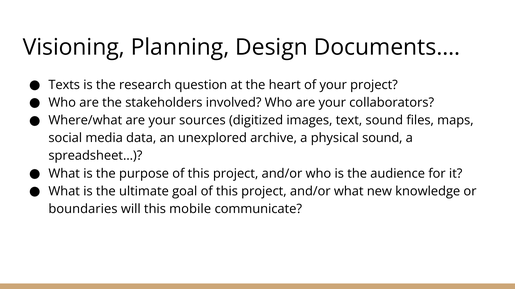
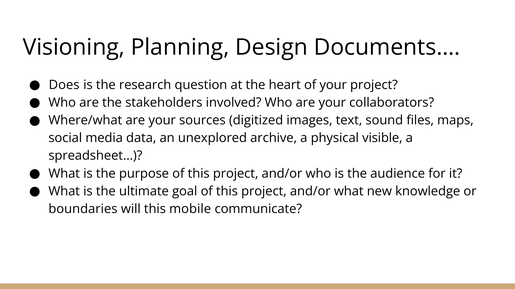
Texts: Texts -> Does
physical sound: sound -> visible
